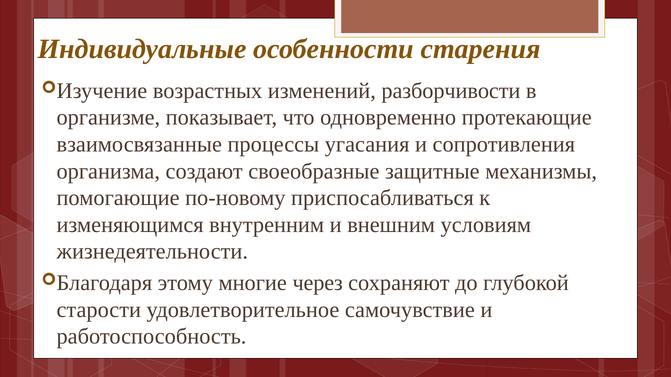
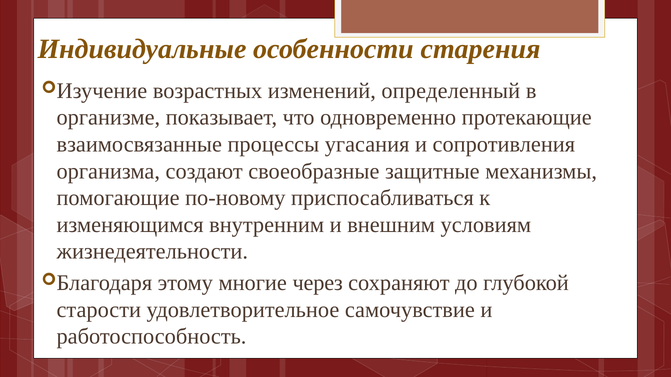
разборчивости: разборчивости -> определенный
